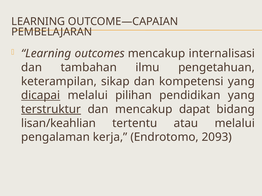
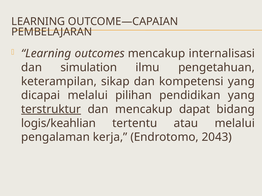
tambahan: tambahan -> simulation
dicapai underline: present -> none
lisan/keahlian: lisan/keahlian -> logis/keahlian
2093: 2093 -> 2043
